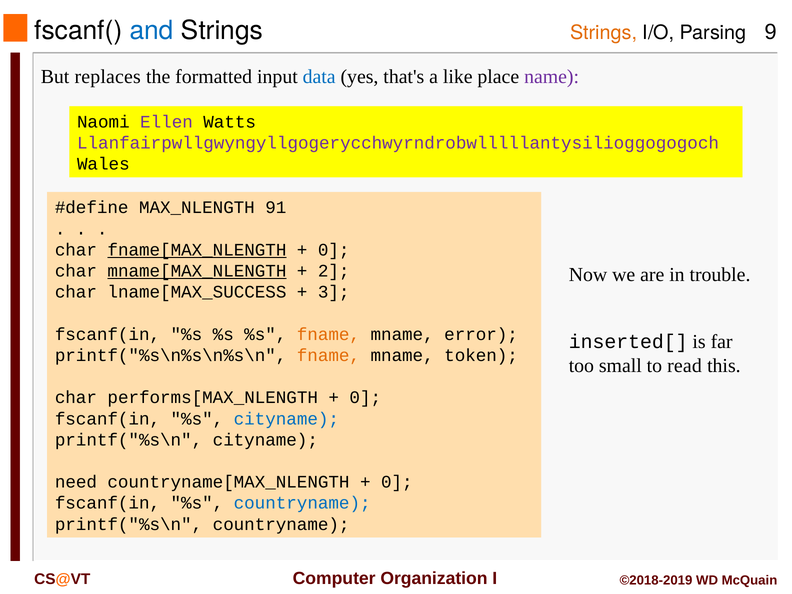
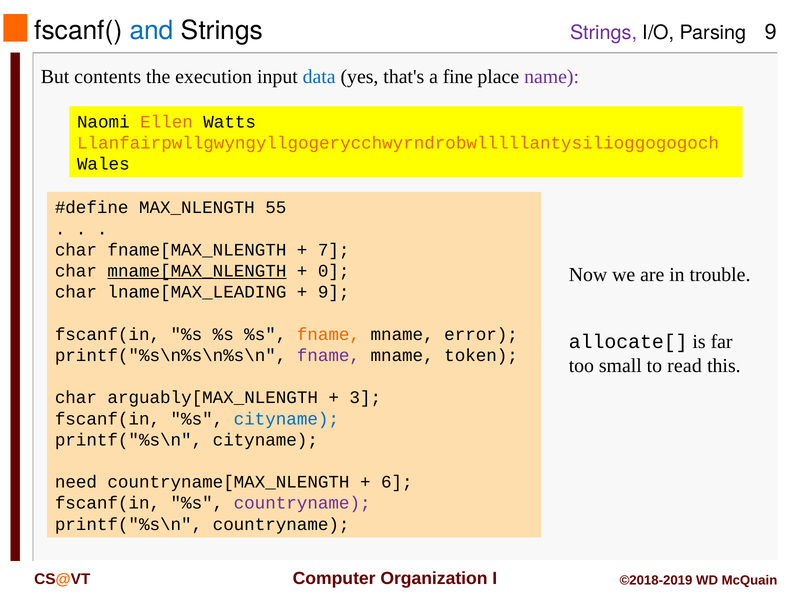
Strings at (604, 33) colour: orange -> purple
replaces: replaces -> contents
formatted: formatted -> execution
like: like -> fine
Ellen colour: purple -> orange
Llanfairpwllgwyngyllgogerycchwyrndrobwlllllantysilioggogogoch colour: purple -> orange
91: 91 -> 55
fname[MAX_NLENGTH underline: present -> none
0 at (334, 250): 0 -> 7
2: 2 -> 0
lname[MAX_SUCCESS: lname[MAX_SUCCESS -> lname[MAX_LEADING
3 at (334, 292): 3 -> 9
inserted[: inserted[ -> allocate[
fname at (328, 355) colour: orange -> purple
performs[MAX_NLENGTH: performs[MAX_NLENGTH -> arguably[MAX_NLENGTH
0 at (365, 398): 0 -> 3
0 at (397, 482): 0 -> 6
countryname at (302, 503) colour: blue -> purple
